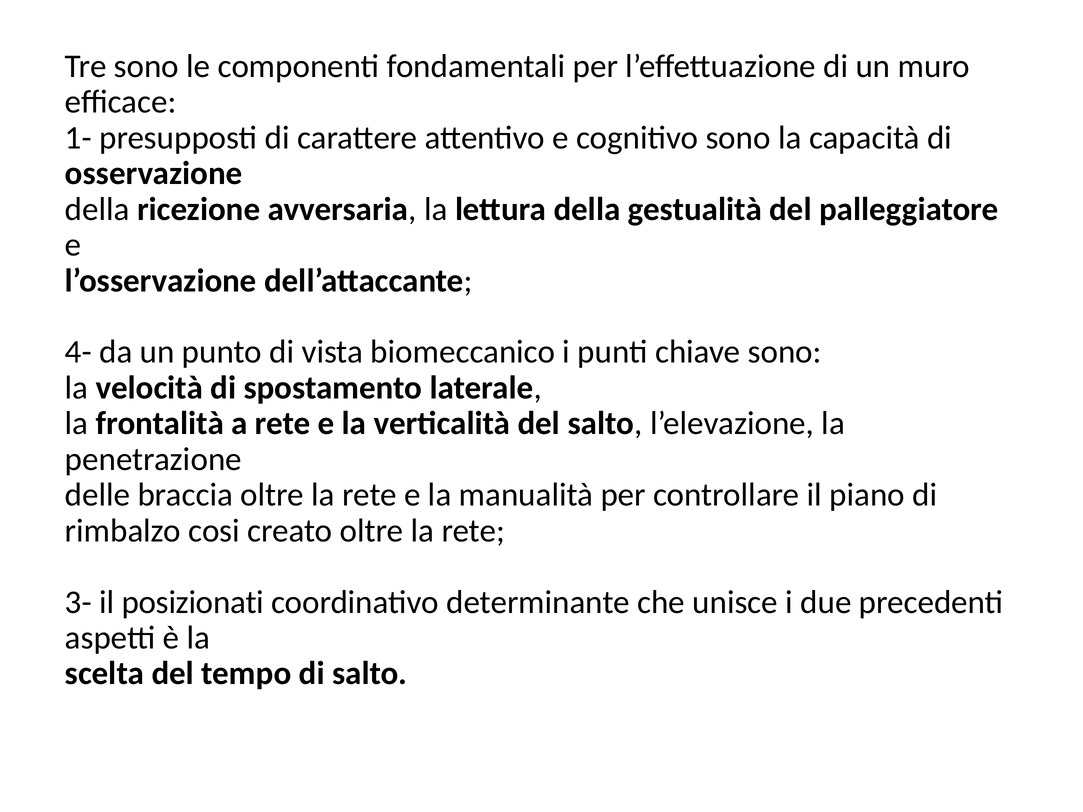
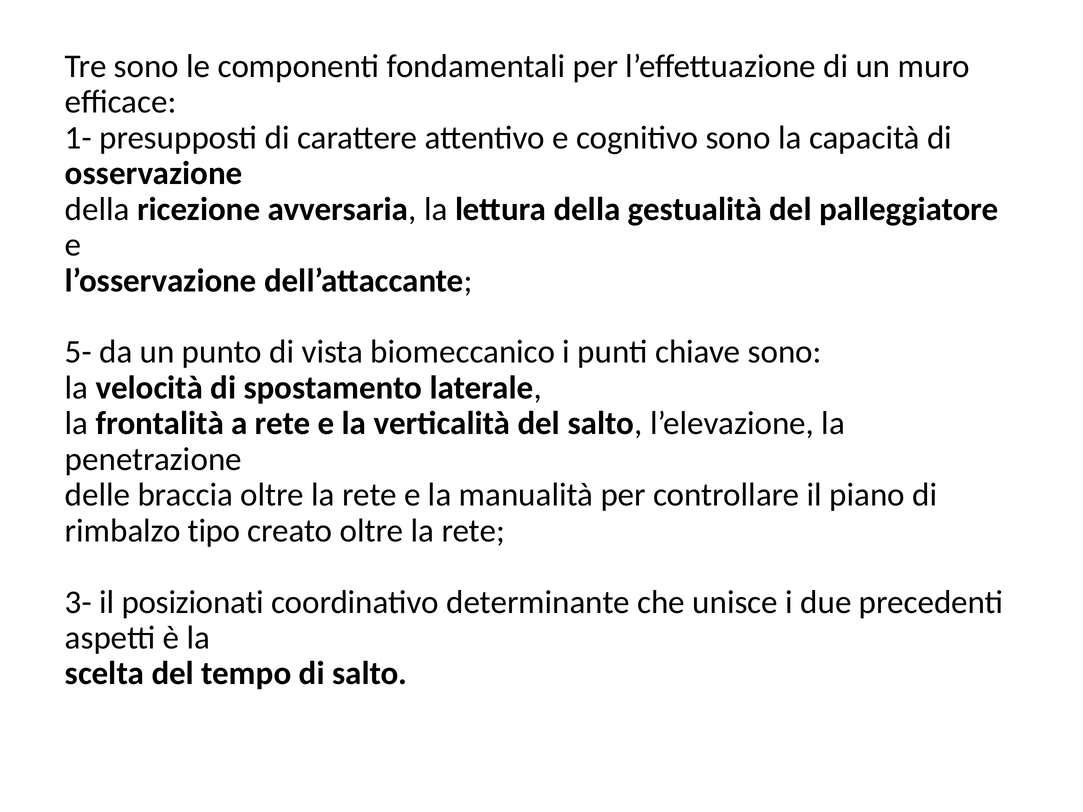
4-: 4- -> 5-
cosi: cosi -> tipo
